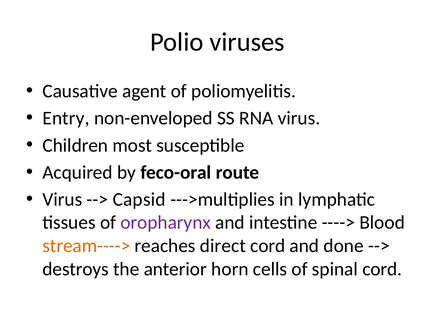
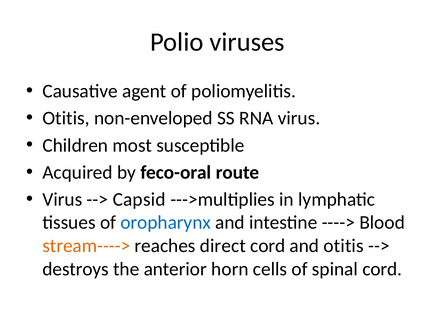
Entry at (66, 118): Entry -> Otitis
oropharynx colour: purple -> blue
and done: done -> otitis
